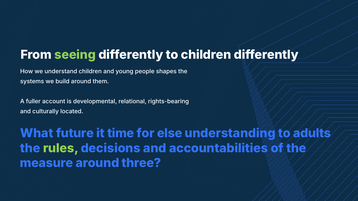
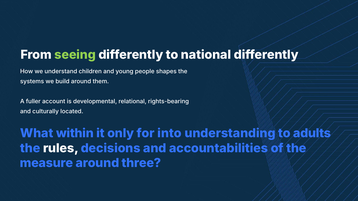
to children: children -> national
future: future -> within
time: time -> only
else: else -> into
rules colour: light green -> white
